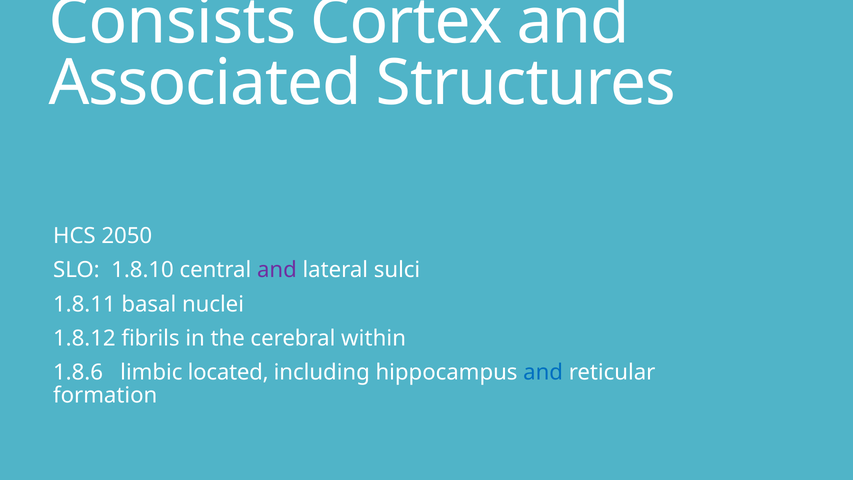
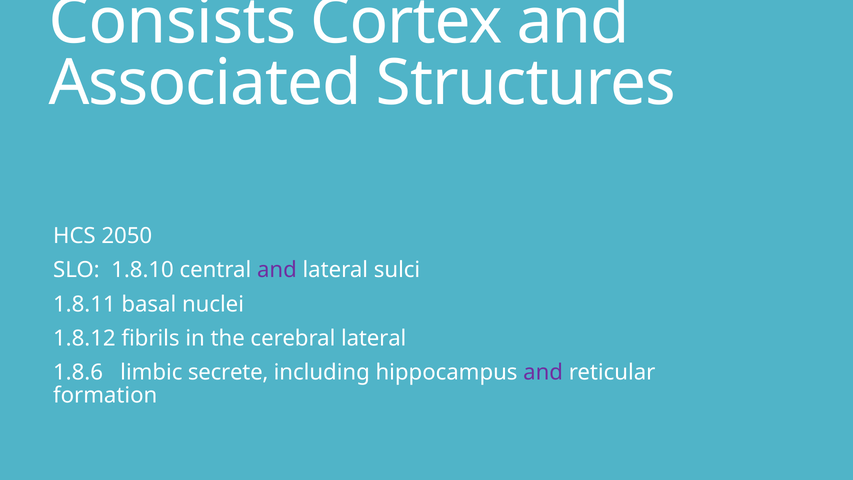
cerebral within: within -> lateral
located: located -> secrete
and at (543, 372) colour: blue -> purple
